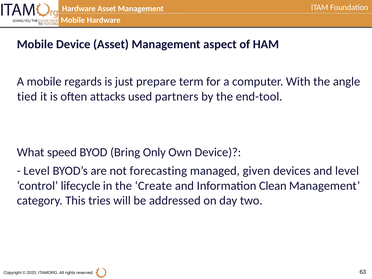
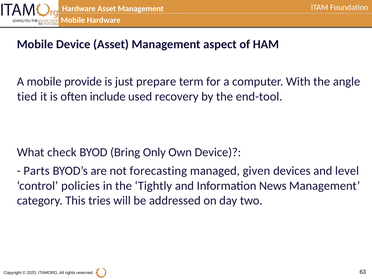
regards: regards -> provide
attacks: attacks -> include
partners: partners -> recovery
speed: speed -> check
Level at (37, 171): Level -> Parts
lifecycle: lifecycle -> policies
Create: Create -> Tightly
Clean: Clean -> News
